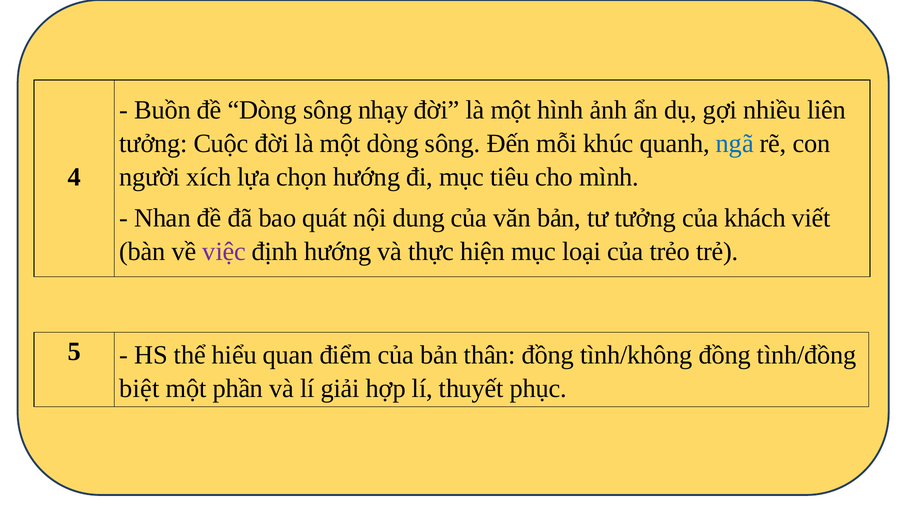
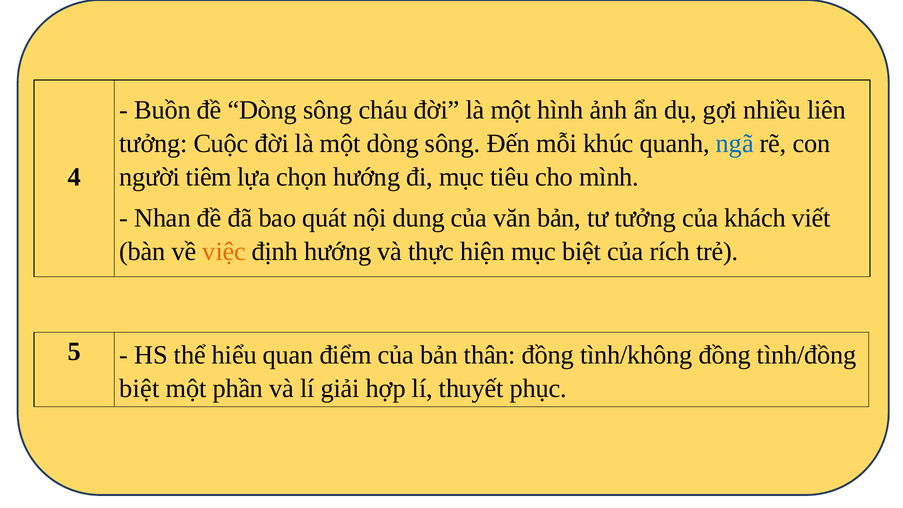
nhạy: nhạy -> cháu
xích: xích -> tiêm
việc colour: purple -> orange
mục loại: loại -> biệt
trẻo: trẻo -> rích
